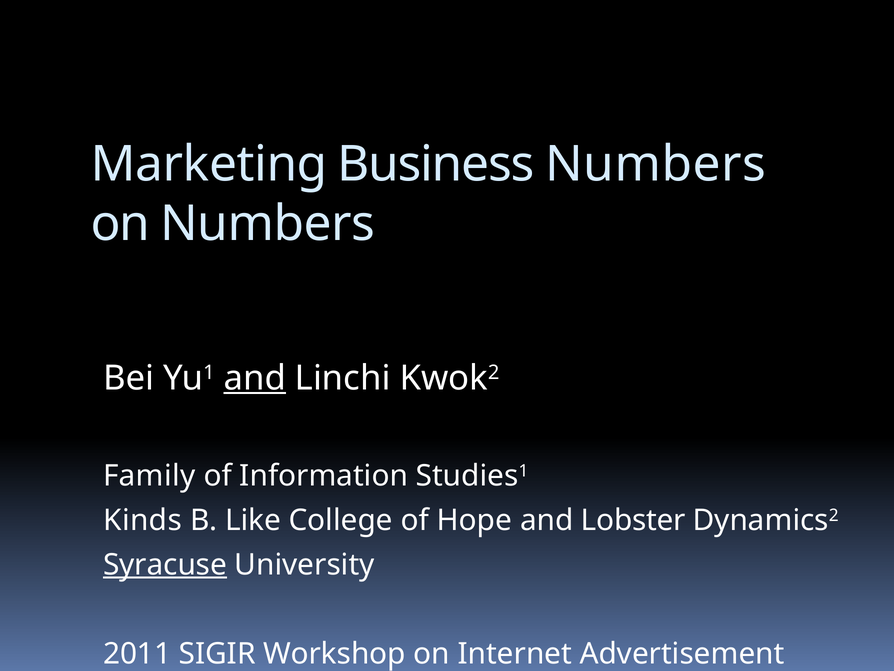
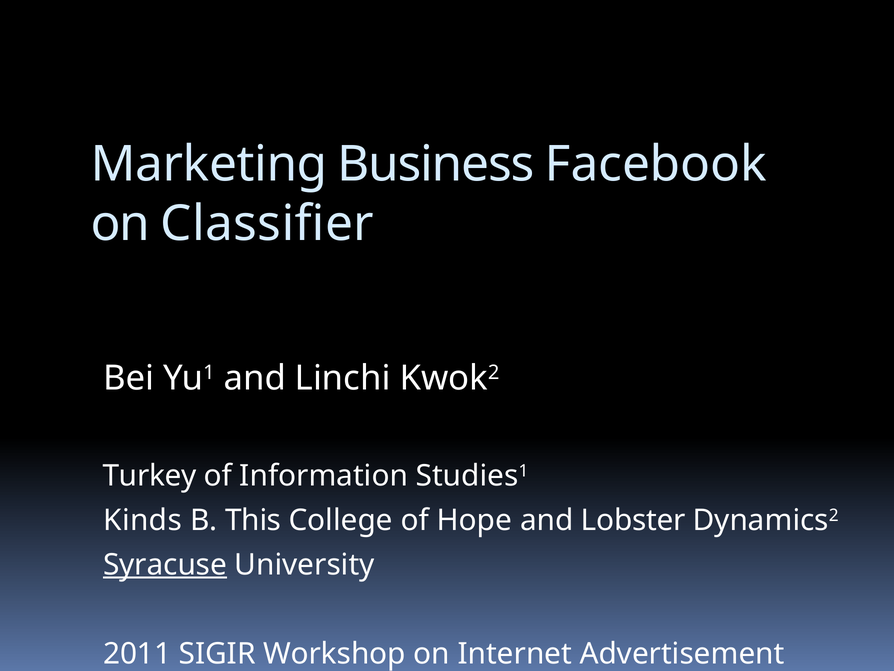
Business Numbers: Numbers -> Facebook
on Numbers: Numbers -> Classifier
and at (255, 378) underline: present -> none
Family: Family -> Turkey
Like: Like -> This
